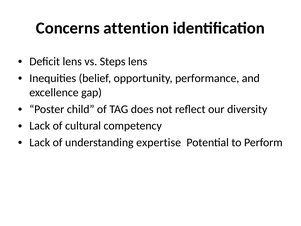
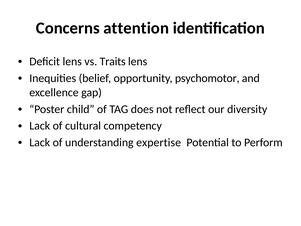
Steps: Steps -> Traits
performance: performance -> psychomotor
